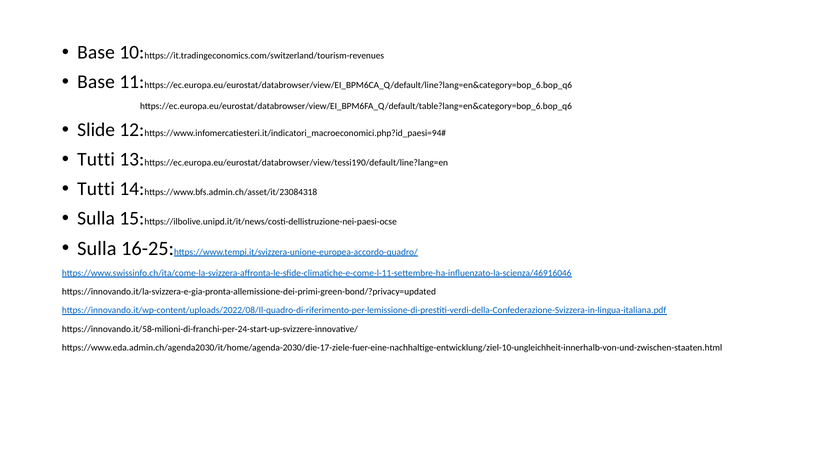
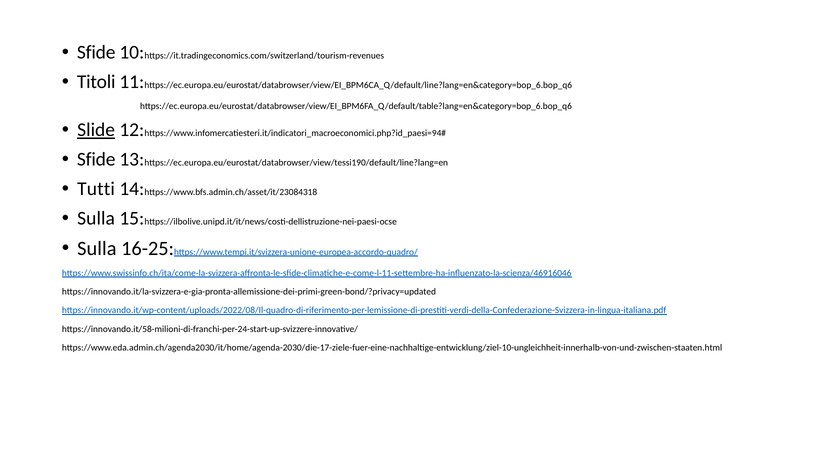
Base at (96, 53): Base -> Sfide
Base at (96, 82): Base -> Titoli
Slide underline: none -> present
Tutti at (96, 160): Tutti -> Sfide
